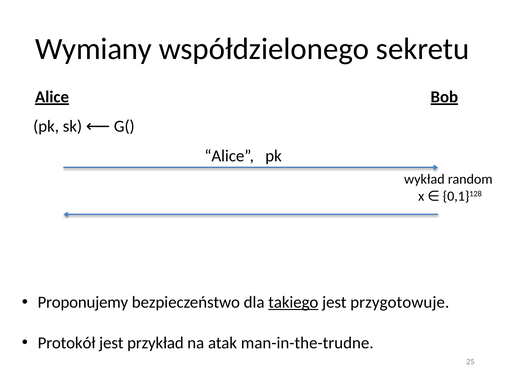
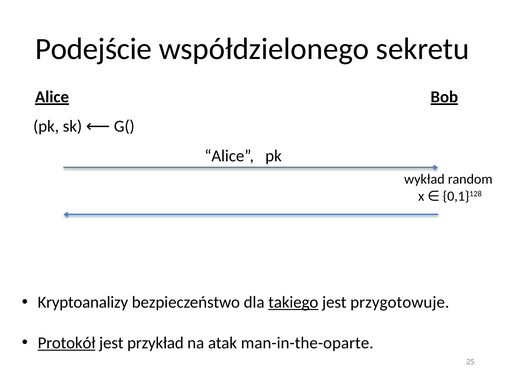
Wymiany: Wymiany -> Podejście
Proponujemy: Proponujemy -> Kryptoanalizy
Protokół underline: none -> present
man-in-the-trudne: man-in-the-trudne -> man-in-the-oparte
